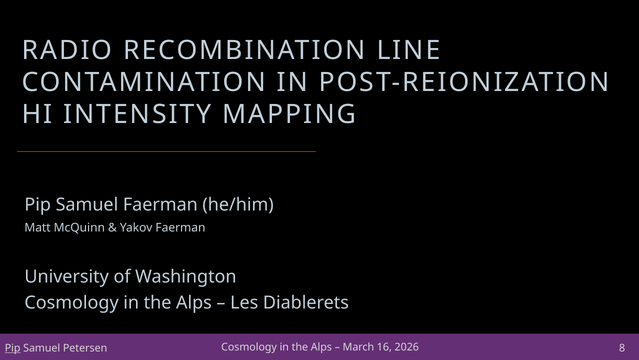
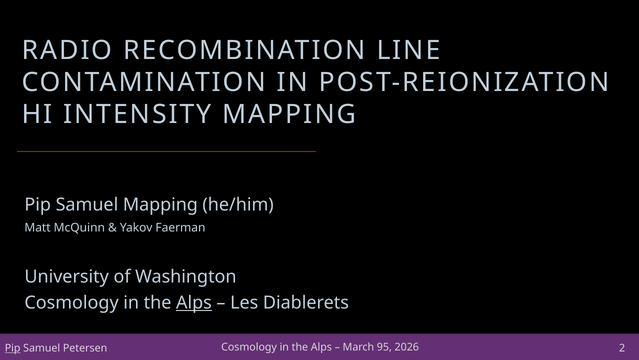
Samuel Faerman: Faerman -> Mapping
Alps at (194, 302) underline: none -> present
16: 16 -> 95
8: 8 -> 2
